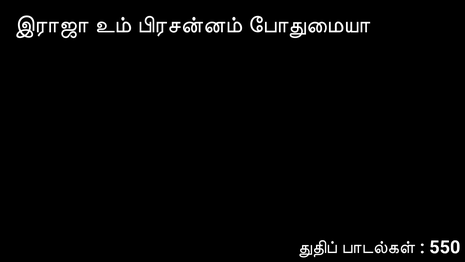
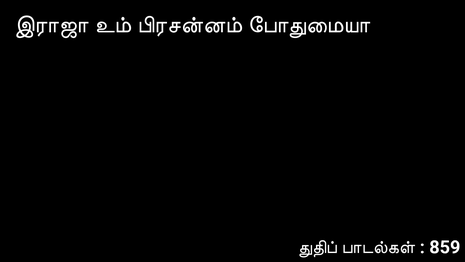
550: 550 -> 859
